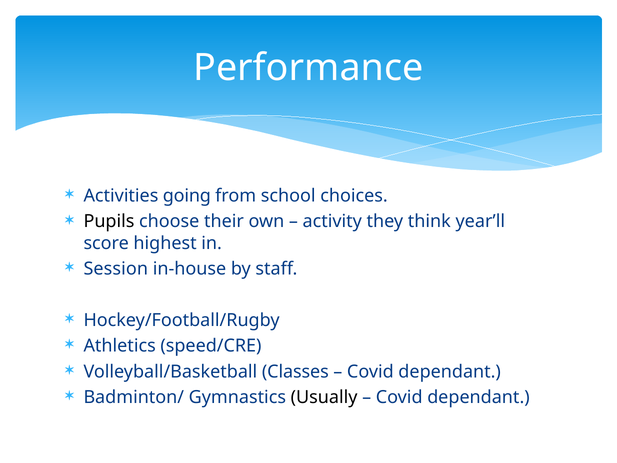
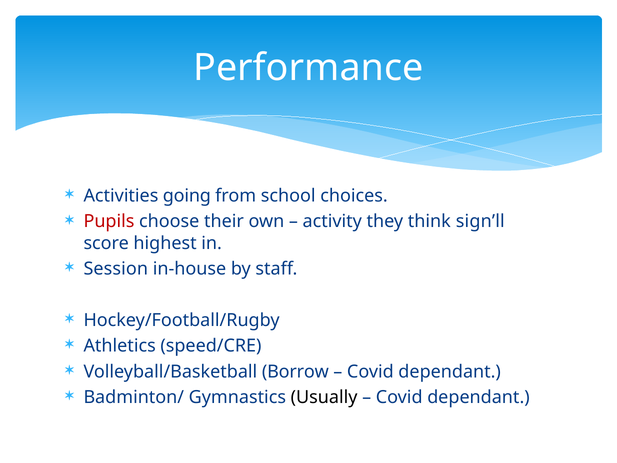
Pupils colour: black -> red
year’ll: year’ll -> sign’ll
Classes: Classes -> Borrow
